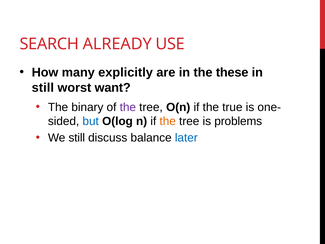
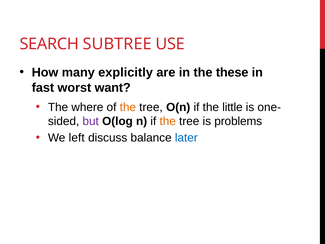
ALREADY: ALREADY -> SUBTREE
still at (43, 87): still -> fast
binary: binary -> where
the at (128, 107) colour: purple -> orange
true: true -> little
but colour: blue -> purple
We still: still -> left
